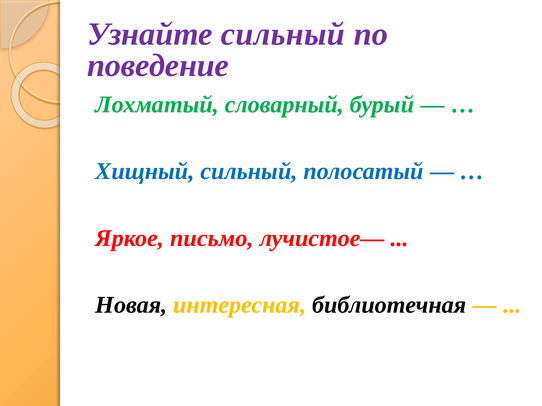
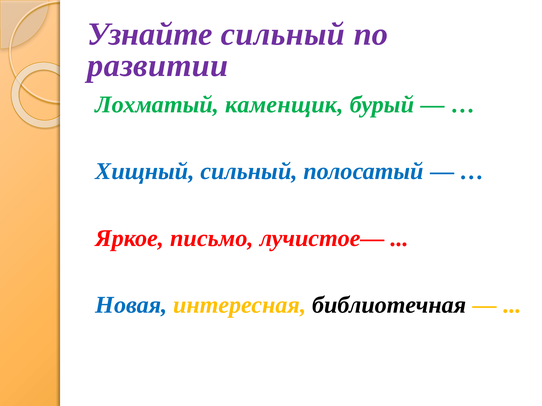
поведение: поведение -> развитии
словарный: словарный -> каменщик
Новая colour: black -> blue
